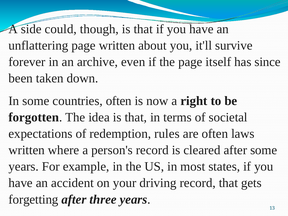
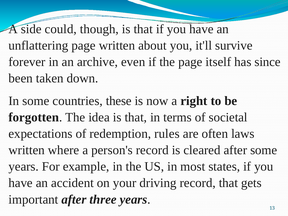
countries often: often -> these
forgetting: forgetting -> important
